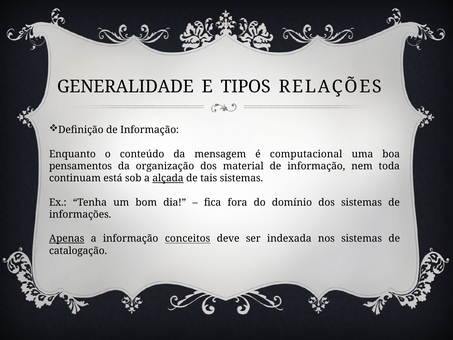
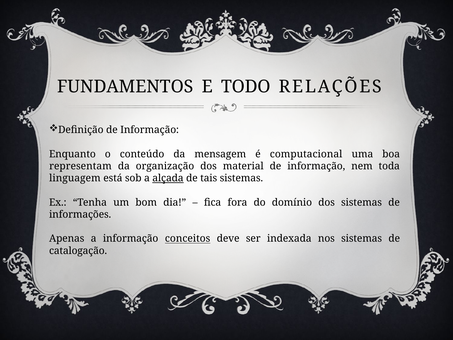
GENERALIDADE: GENERALIDADE -> FUNDAMENTOS
TIPOS: TIPOS -> TODO
pensamentos: pensamentos -> representam
continuam: continuam -> linguagem
Apenas underline: present -> none
